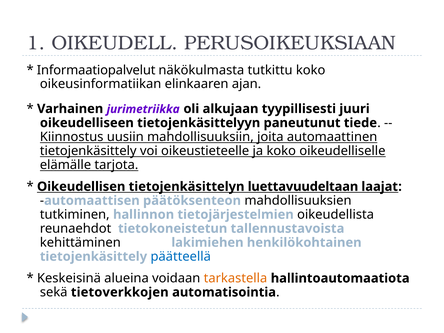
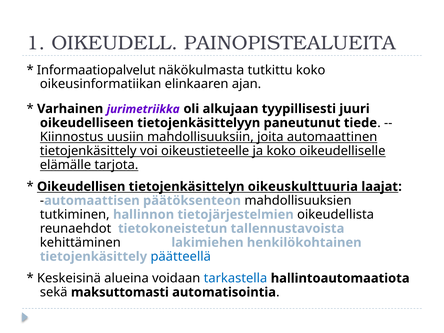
PERUSOIKEUKSIAAN: PERUSOIKEUKSIAAN -> PAINOPISTEALUEITA
luettavuudeltaan: luettavuudeltaan -> oikeuskulttuuria
tarkastella colour: orange -> blue
tietoverkkojen: tietoverkkojen -> maksuttomasti
